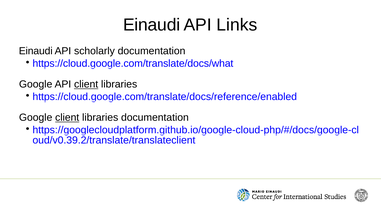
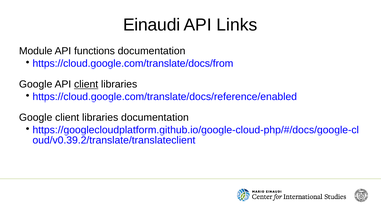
Einaudi at (36, 51): Einaudi -> Module
scholarly: scholarly -> functions
https://cloud.google.com/translate/docs/what: https://cloud.google.com/translate/docs/what -> https://cloud.google.com/translate/docs/from
client at (67, 118) underline: present -> none
